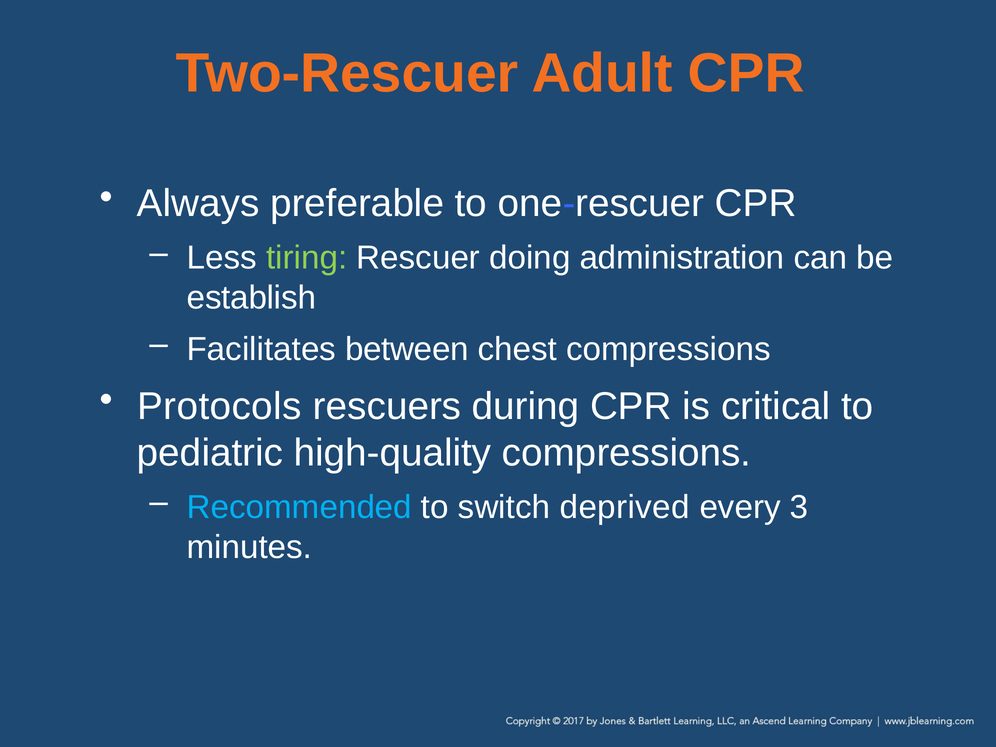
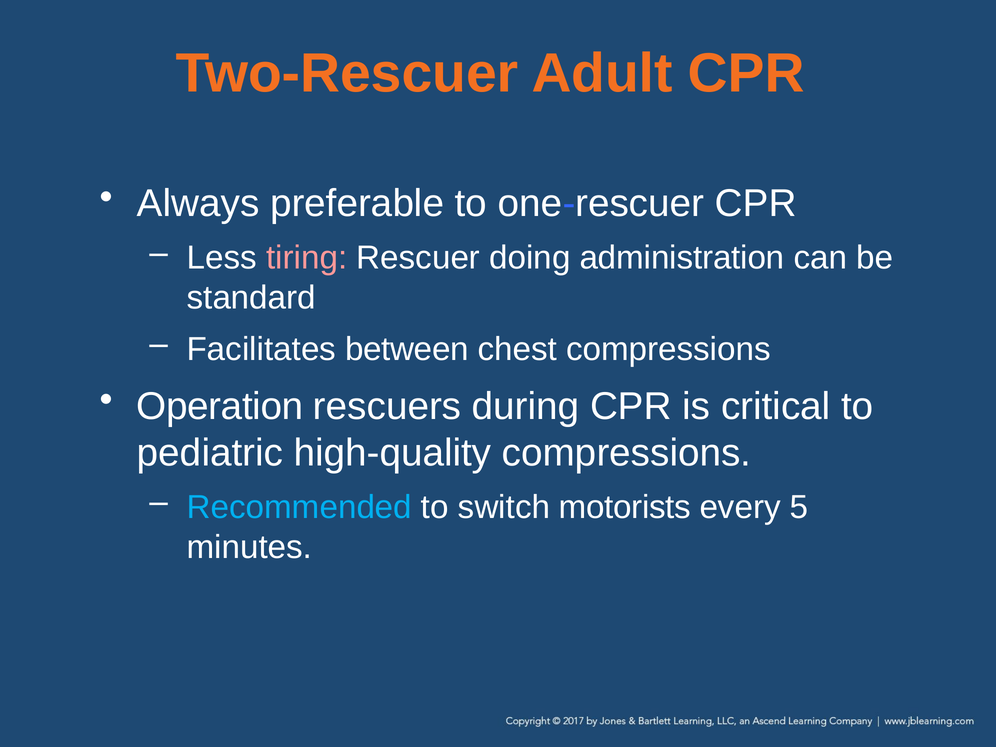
tiring colour: light green -> pink
establish: establish -> standard
Protocols: Protocols -> Operation
deprived: deprived -> motorists
3: 3 -> 5
